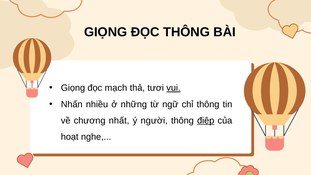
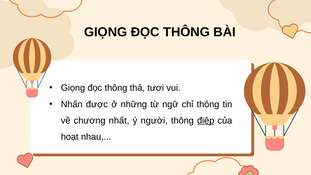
mạch at (116, 88): mạch -> thông
vui underline: present -> none
nhiều: nhiều -> được
nghe: nghe -> nhau
